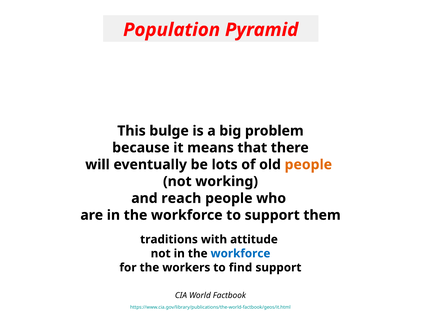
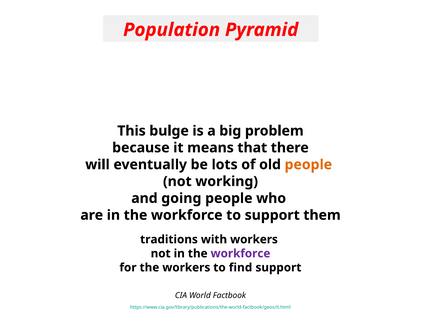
reach: reach -> going
with attitude: attitude -> workers
workforce at (240, 253) colour: blue -> purple
